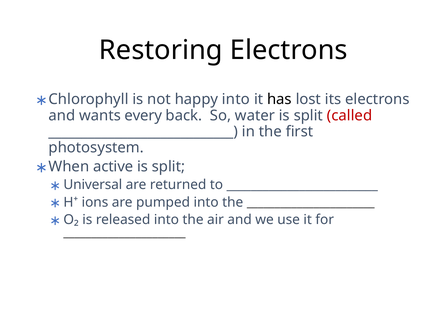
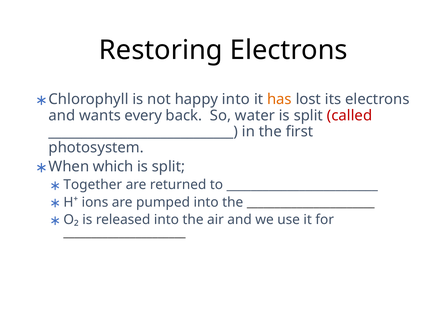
has colour: black -> orange
active: active -> which
Universal: Universal -> Together
